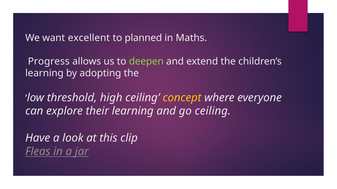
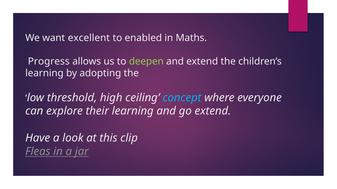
planned: planned -> enabled
concept colour: yellow -> light blue
go ceiling: ceiling -> extend
